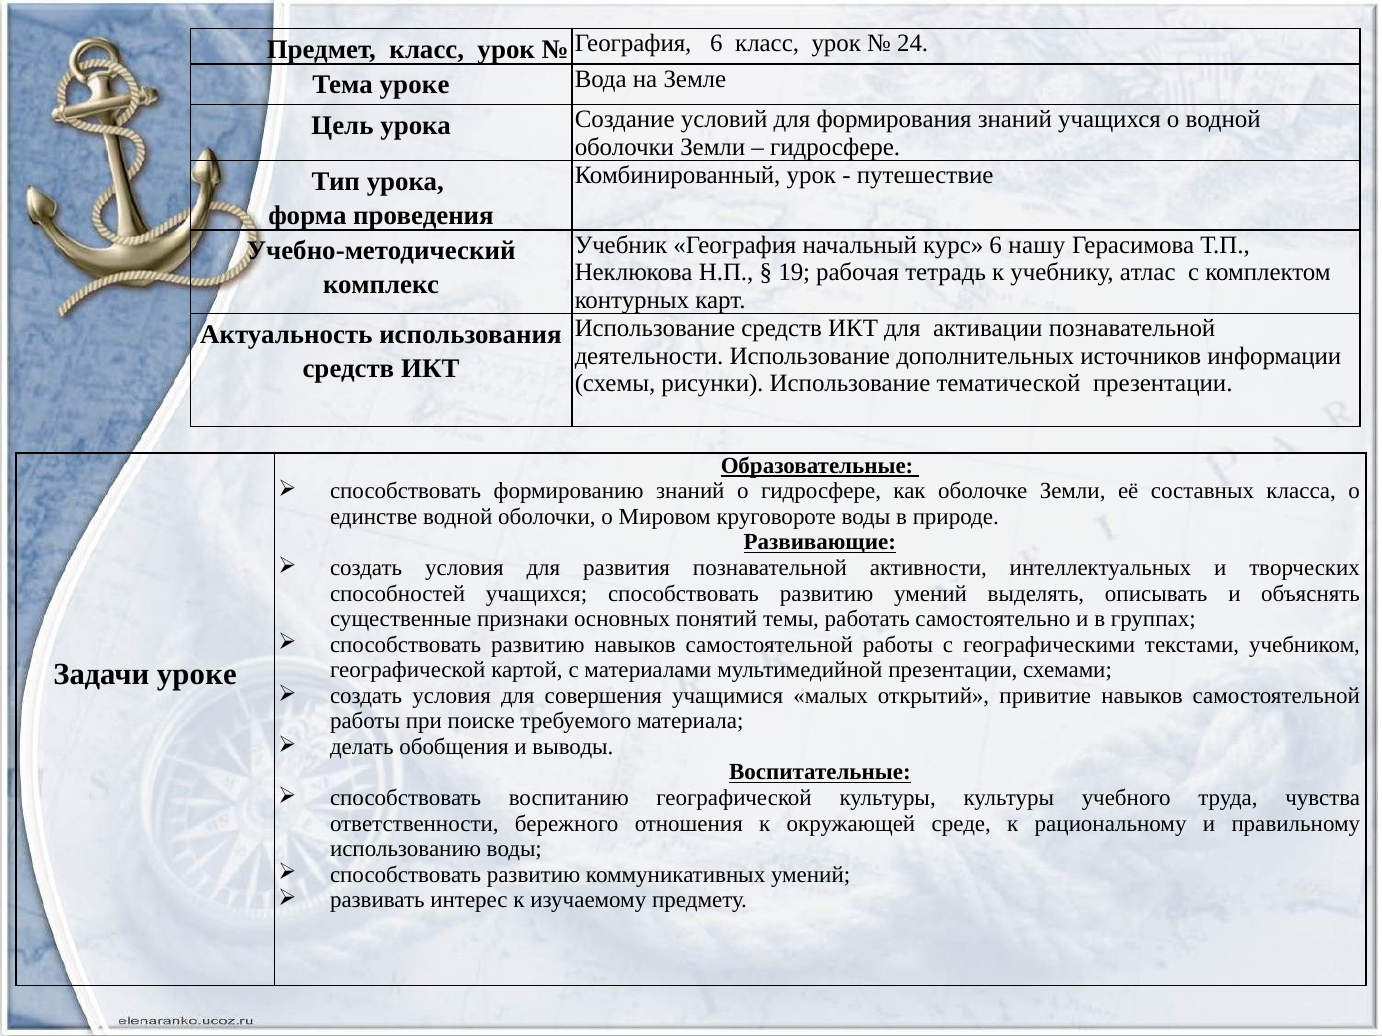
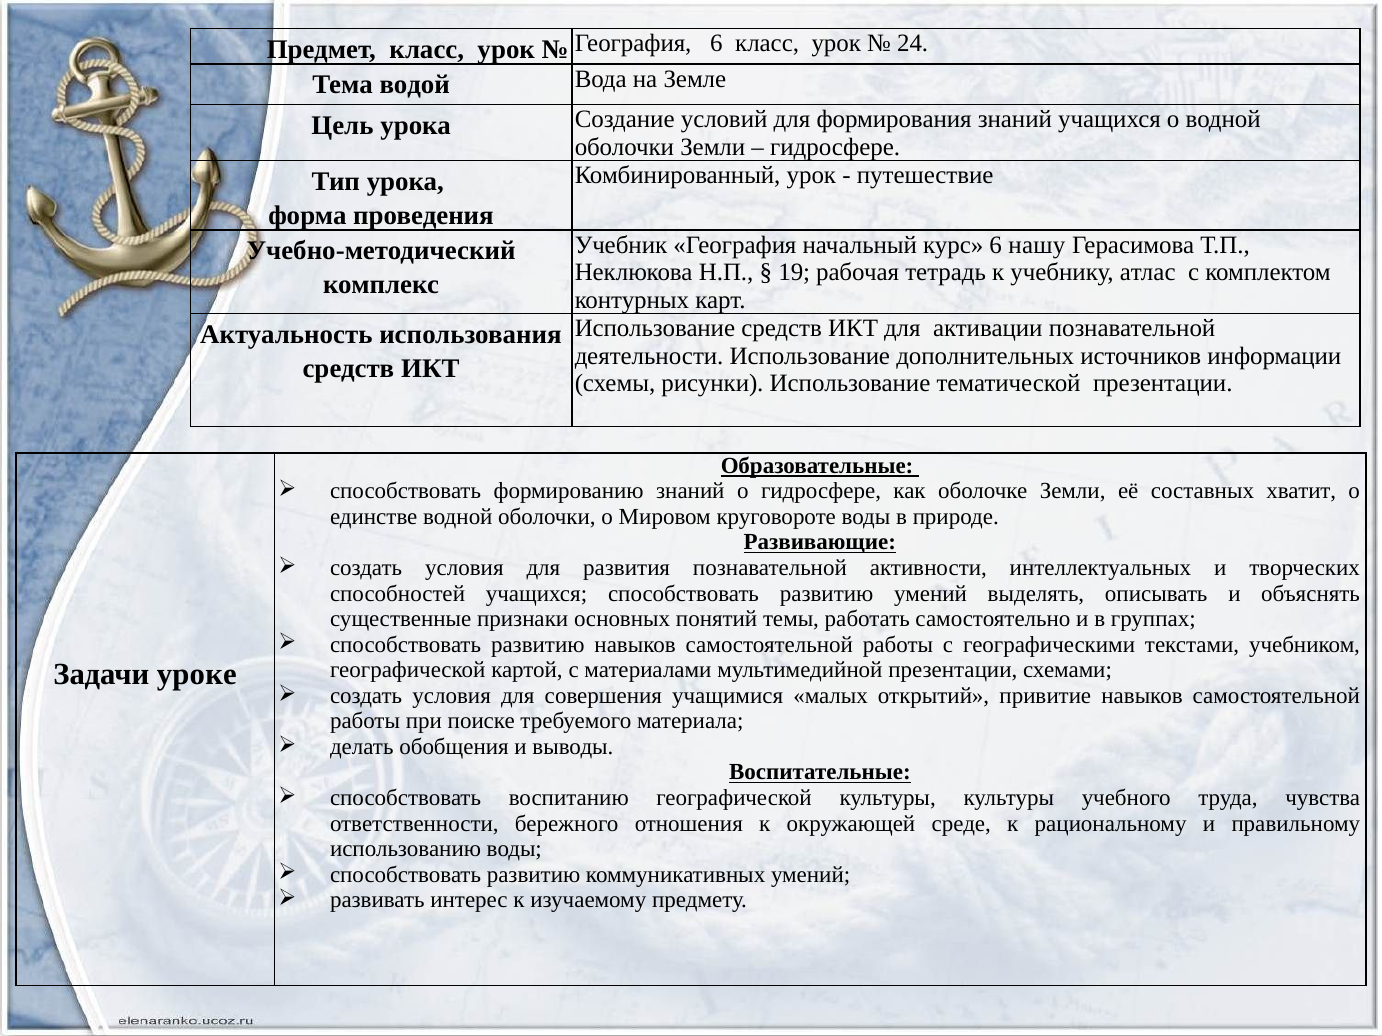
Тема уроке: уроке -> водой
класса: класса -> хватит
